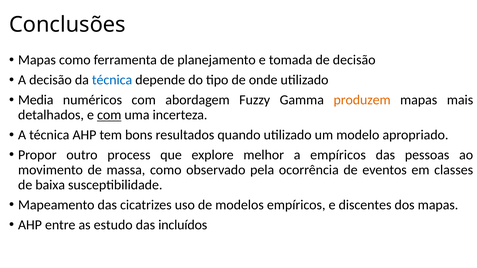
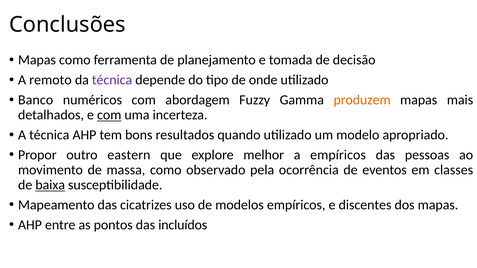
A decisão: decisão -> remoto
técnica at (112, 80) colour: blue -> purple
Media: Media -> Banco
process: process -> eastern
baixa underline: none -> present
estudo: estudo -> pontos
